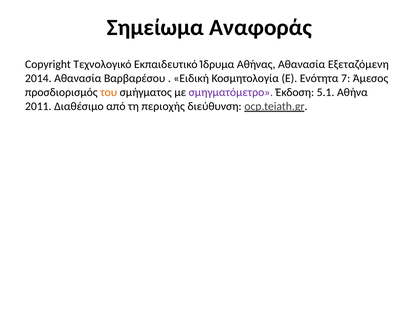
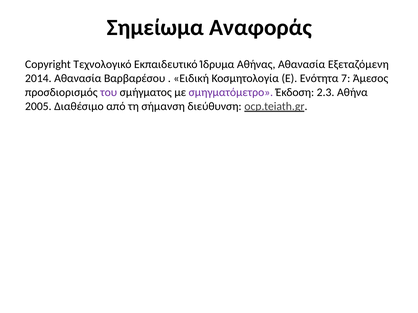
του colour: orange -> purple
5.1: 5.1 -> 2.3
2011: 2011 -> 2005
περιοχής: περιοχής -> σήμανση
